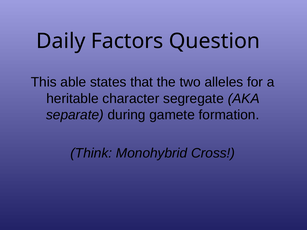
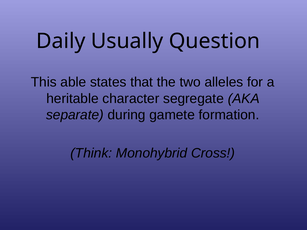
Factors: Factors -> Usually
